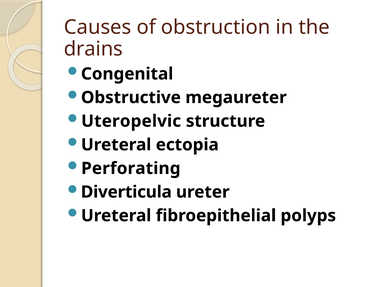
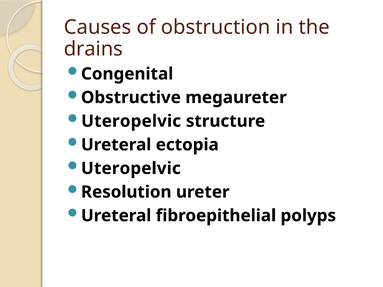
Perforating at (131, 169): Perforating -> Uteropelvic
Diverticula: Diverticula -> Resolution
